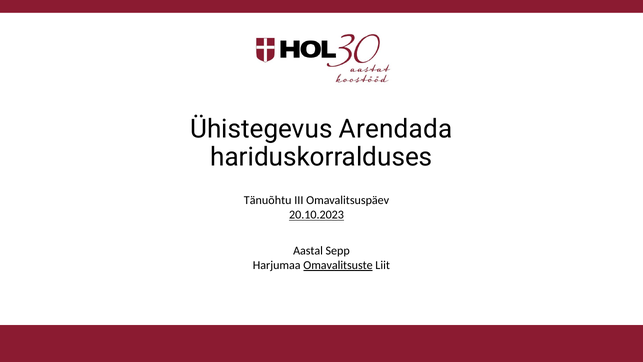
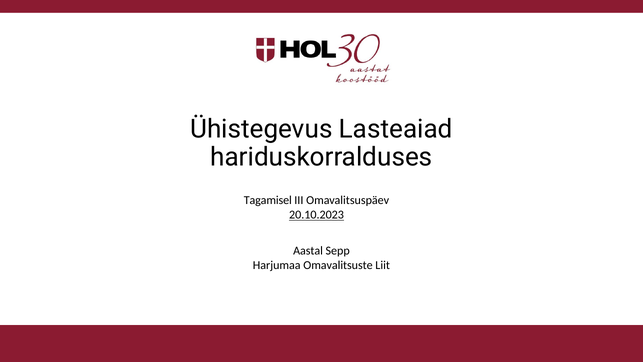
Arendada: Arendada -> Lasteaiad
Tänuõhtu: Tänuõhtu -> Tagamisel
Omavalitsuste underline: present -> none
